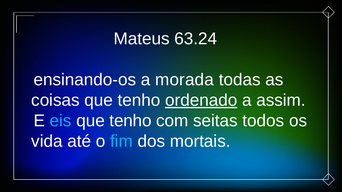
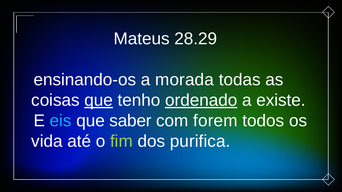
63.24: 63.24 -> 28.29
que at (99, 100) underline: none -> present
assim: assim -> existe
tenho at (131, 121): tenho -> saber
seitas: seitas -> forem
fim colour: light blue -> light green
mortais: mortais -> purifica
